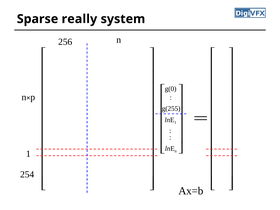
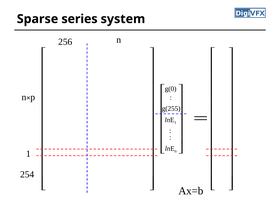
really: really -> series
